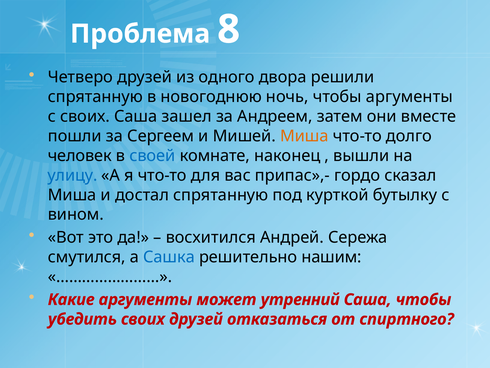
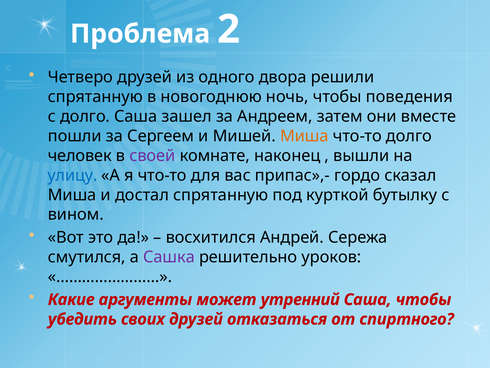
8: 8 -> 2
чтобы аргументы: аргументы -> поведения
с своих: своих -> долго
своей colour: blue -> purple
Сашка colour: blue -> purple
нашим: нашим -> уроков
